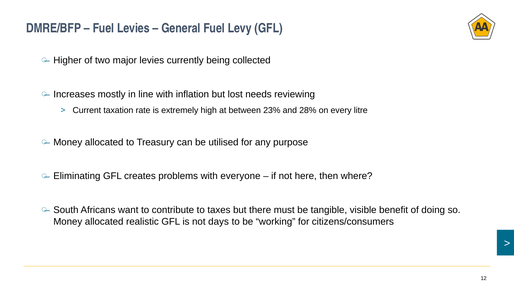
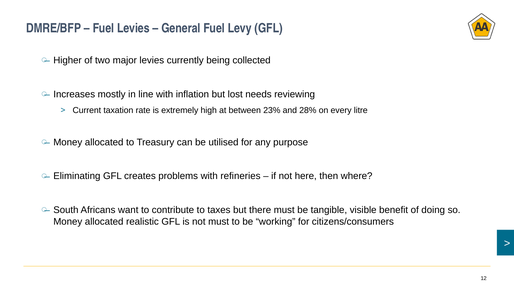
everyone: everyone -> refineries
not days: days -> must
